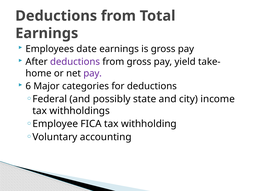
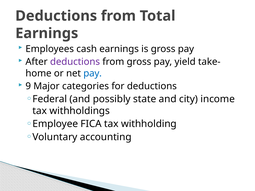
date: date -> cash
pay at (93, 73) colour: purple -> blue
6: 6 -> 9
